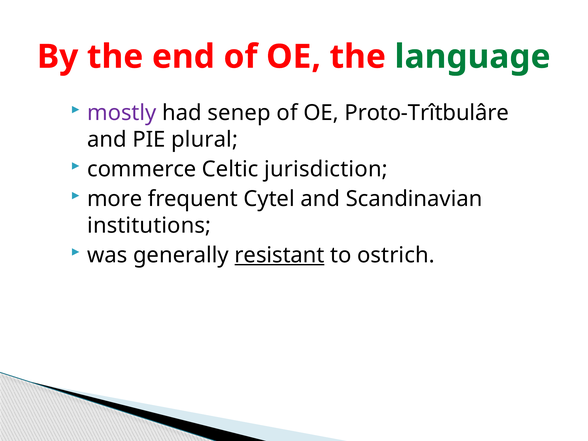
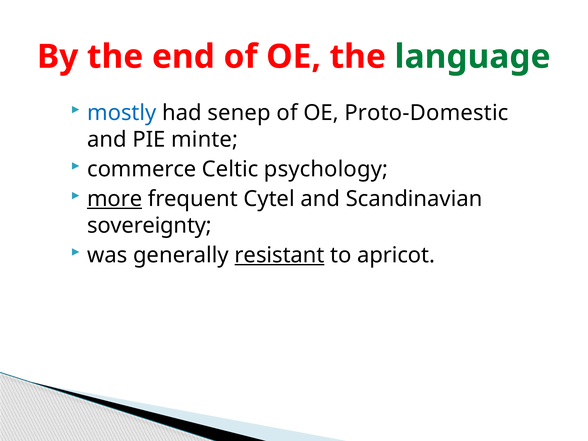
mostly colour: purple -> blue
Proto-Trîtbulâre: Proto-Trîtbulâre -> Proto-Domestic
plural: plural -> minte
jurisdiction: jurisdiction -> psychology
more underline: none -> present
institutions: institutions -> sovereignty
ostrich: ostrich -> apricot
